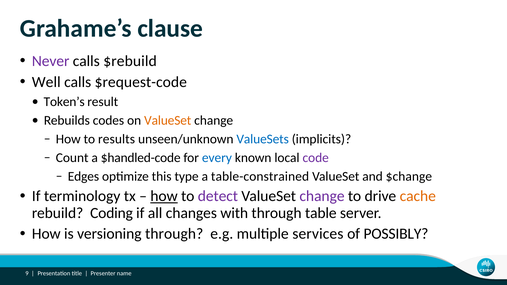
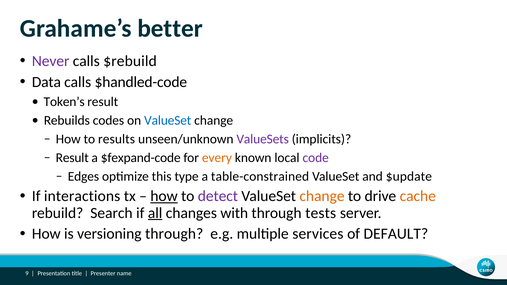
clause: clause -> better
Well: Well -> Data
$request-code: $request-code -> $handled-code
ValueSet at (168, 121) colour: orange -> blue
ValueSets colour: blue -> purple
Count at (72, 158): Count -> Result
$handled-code: $handled-code -> $fexpand-code
every colour: blue -> orange
$change: $change -> $update
terminology: terminology -> interactions
change at (322, 196) colour: purple -> orange
Coding: Coding -> Search
all underline: none -> present
table: table -> tests
POSSIBLY: POSSIBLY -> DEFAULT
